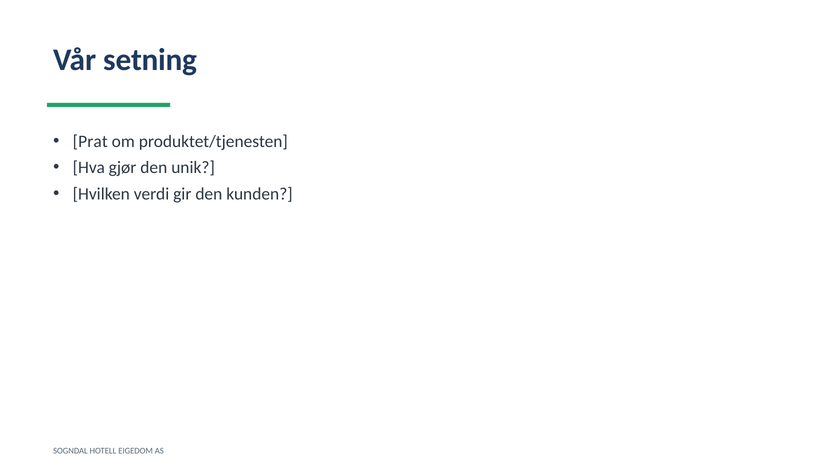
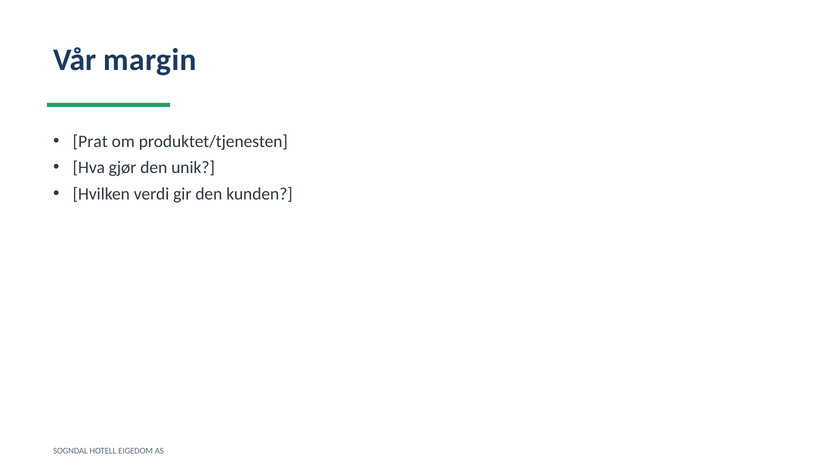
setning: setning -> margin
